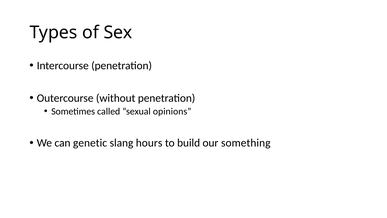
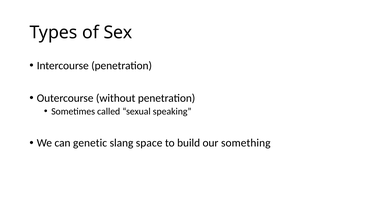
opinions: opinions -> speaking
hours: hours -> space
